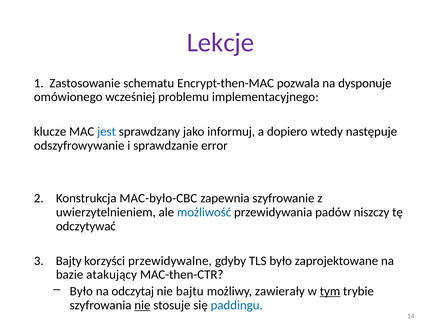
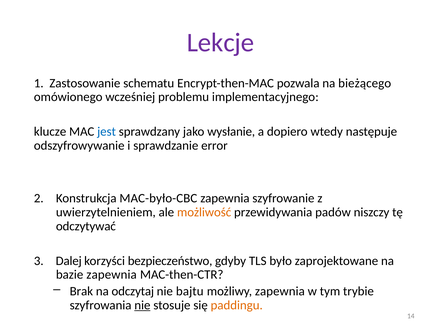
dysponuje: dysponuje -> bieżącego
informuj: informuj -> wysłanie
możliwość colour: blue -> orange
Bajty: Bajty -> Dalej
przewidywalne: przewidywalne -> bezpieczeństwo
bazie atakujący: atakujący -> zapewnia
Było at (81, 291): Było -> Brak
możliwy zawierały: zawierały -> zapewnia
tym underline: present -> none
paddingu colour: blue -> orange
